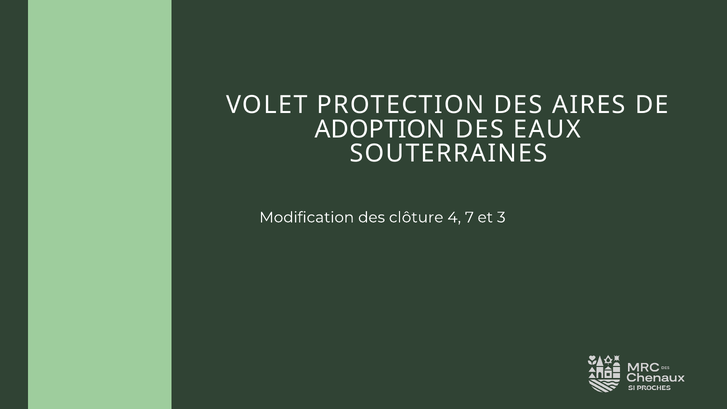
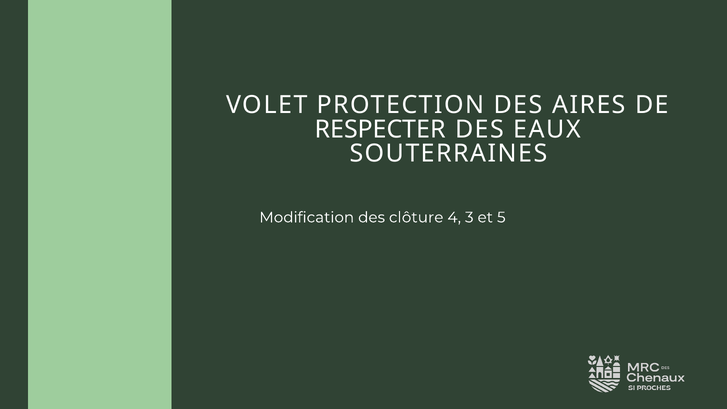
ADOPTION: ADOPTION -> RESPECTER
7: 7 -> 3
3: 3 -> 5
